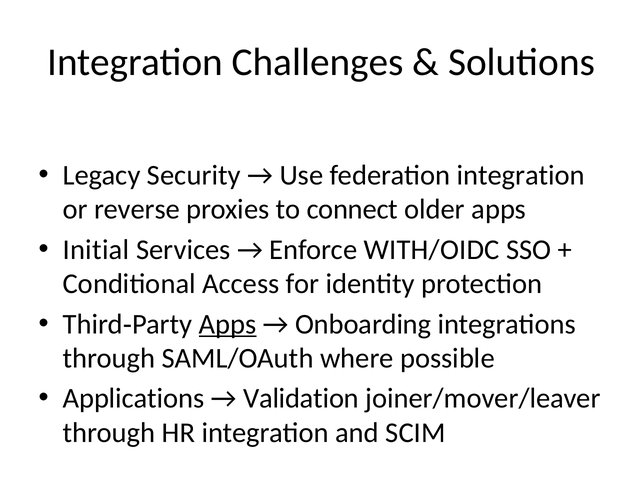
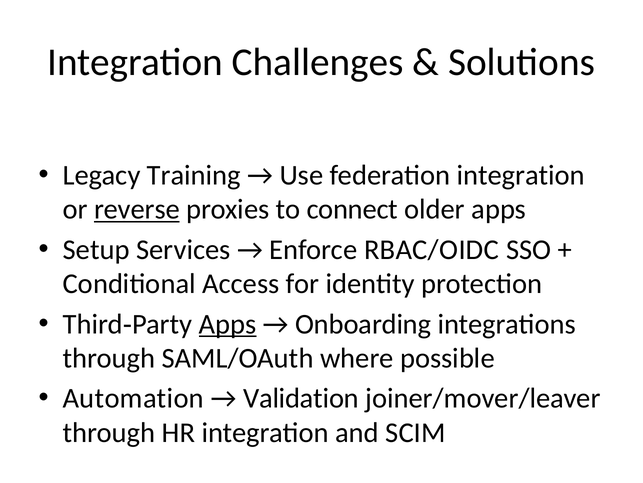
Security: Security -> Training
reverse underline: none -> present
Initial: Initial -> Setup
WITH/OIDC: WITH/OIDC -> RBAC/OIDC
Applications: Applications -> Automation
